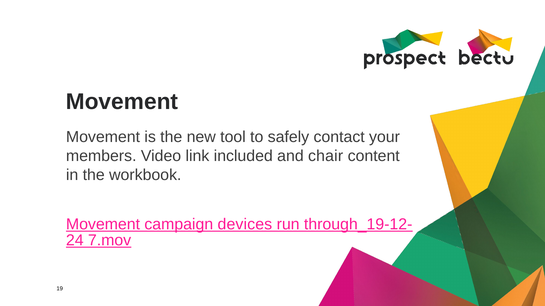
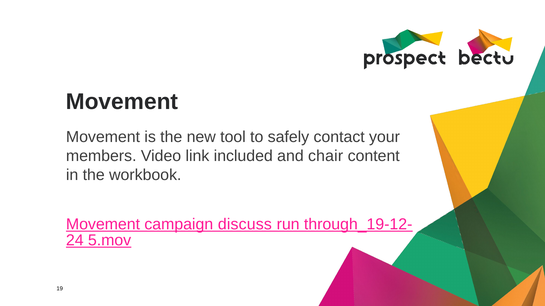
devices: devices -> discuss
7.mov: 7.mov -> 5.mov
